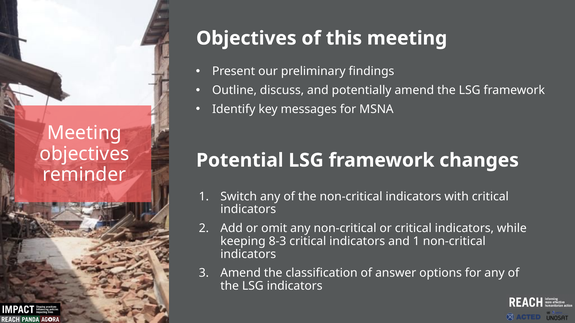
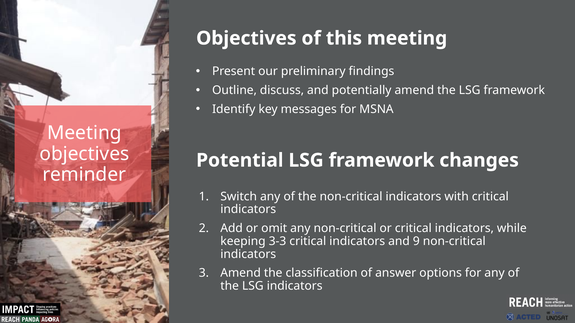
8-3: 8-3 -> 3-3
and 1: 1 -> 9
